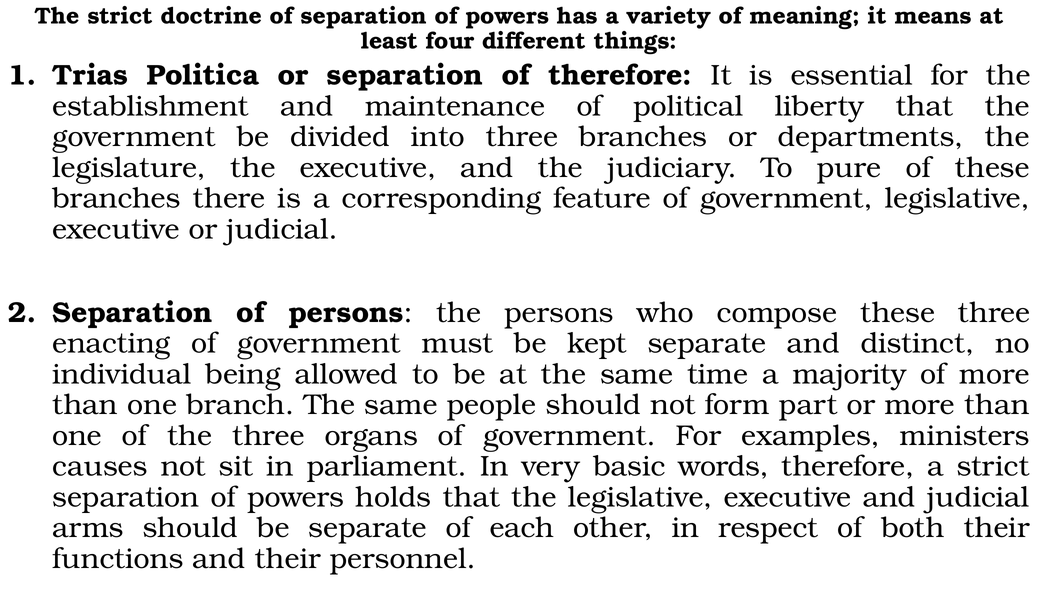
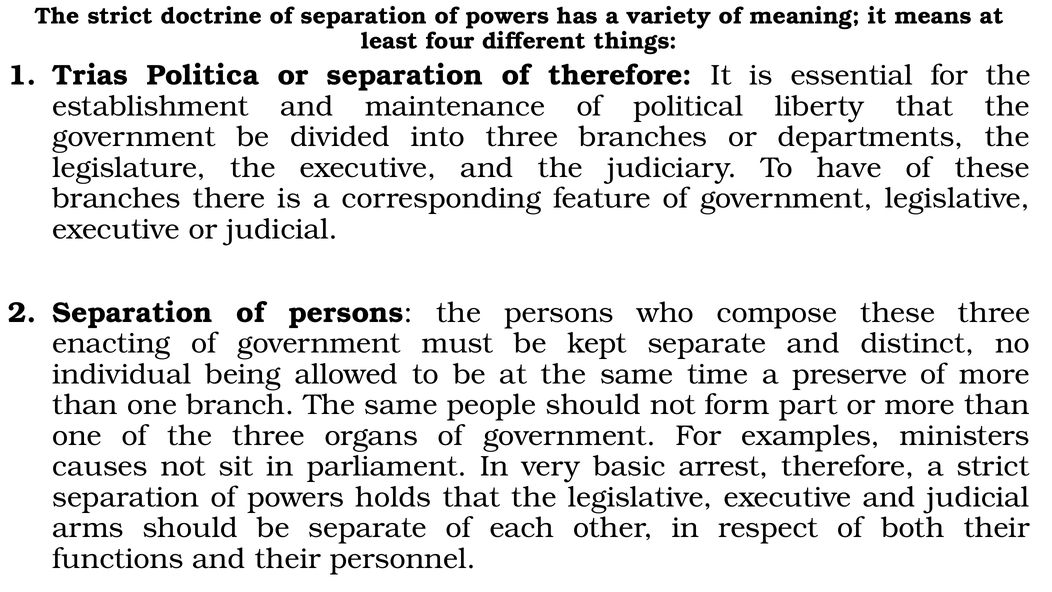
pure: pure -> have
majority: majority -> preserve
words: words -> arrest
